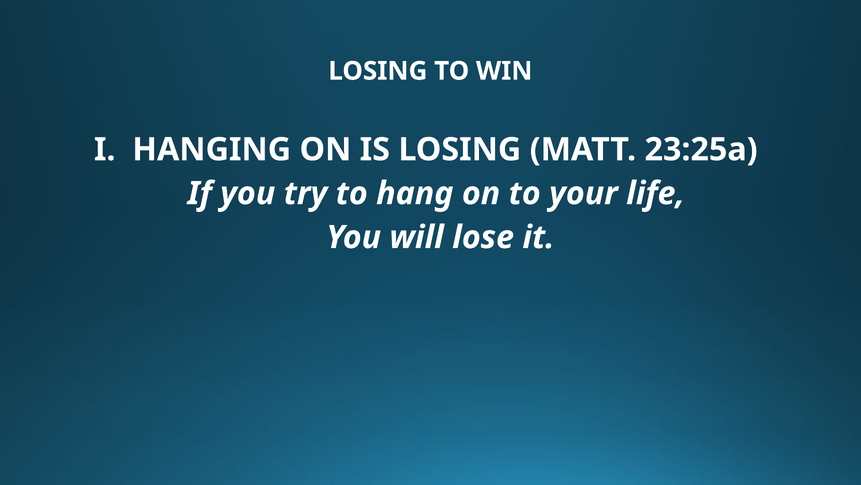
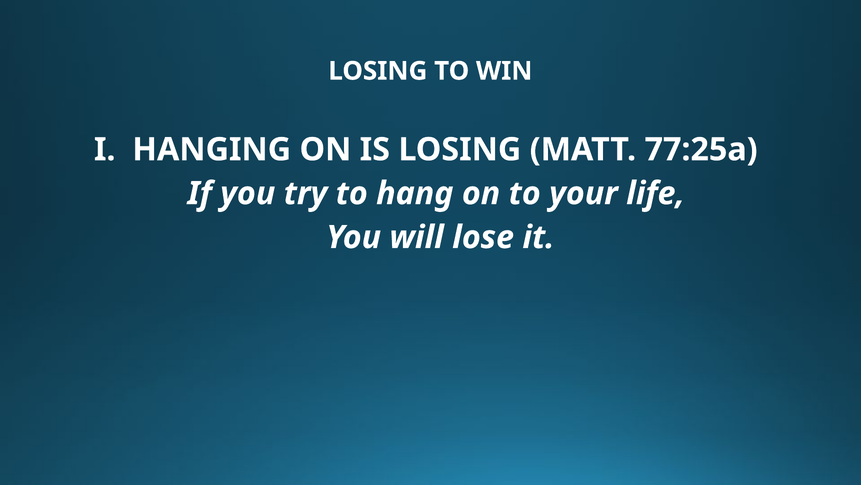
23:25a: 23:25a -> 77:25a
